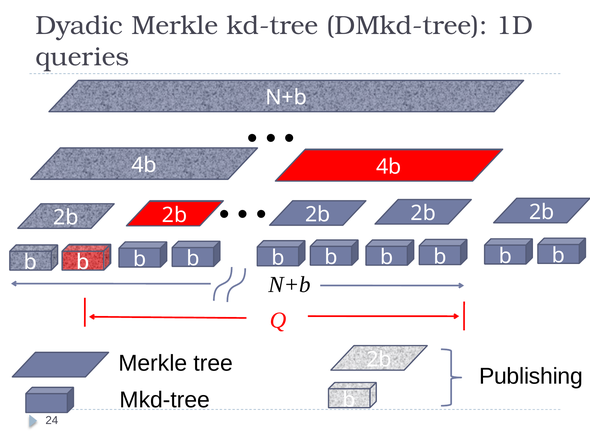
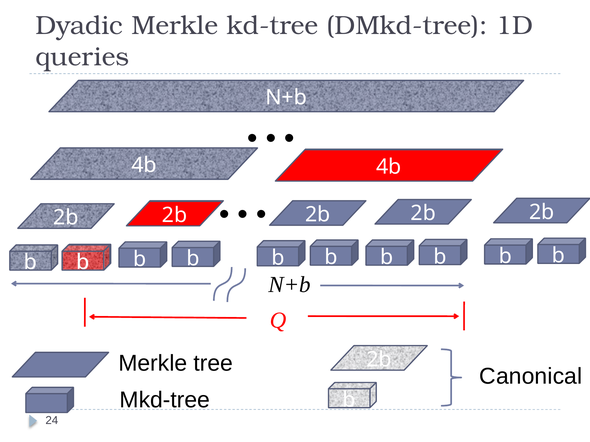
Publishing: Publishing -> Canonical
